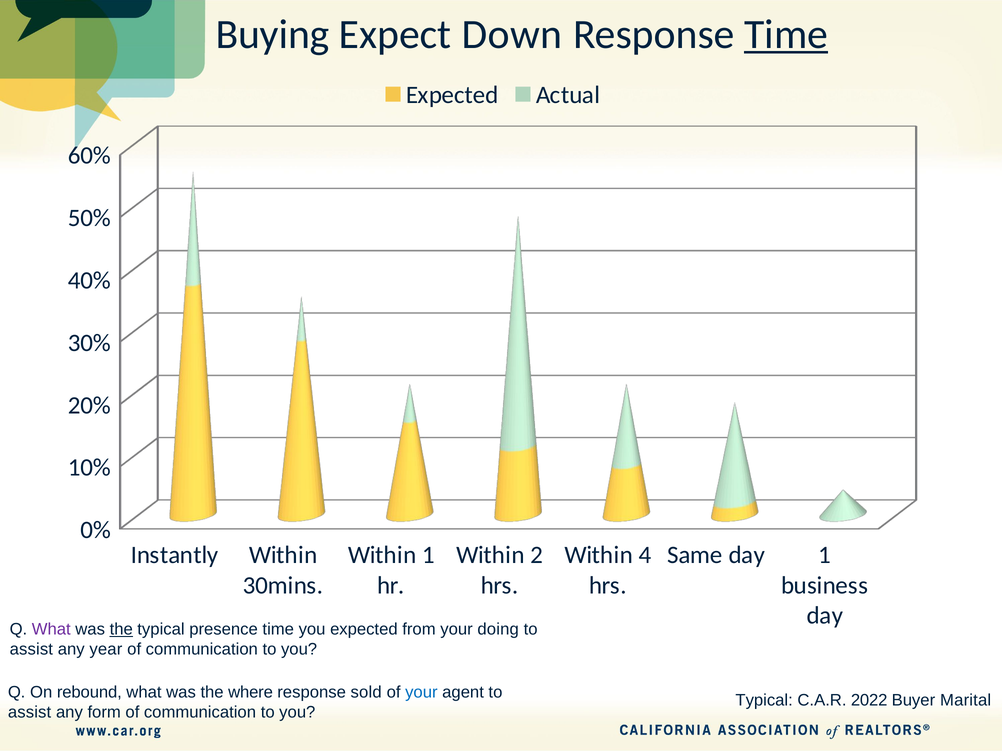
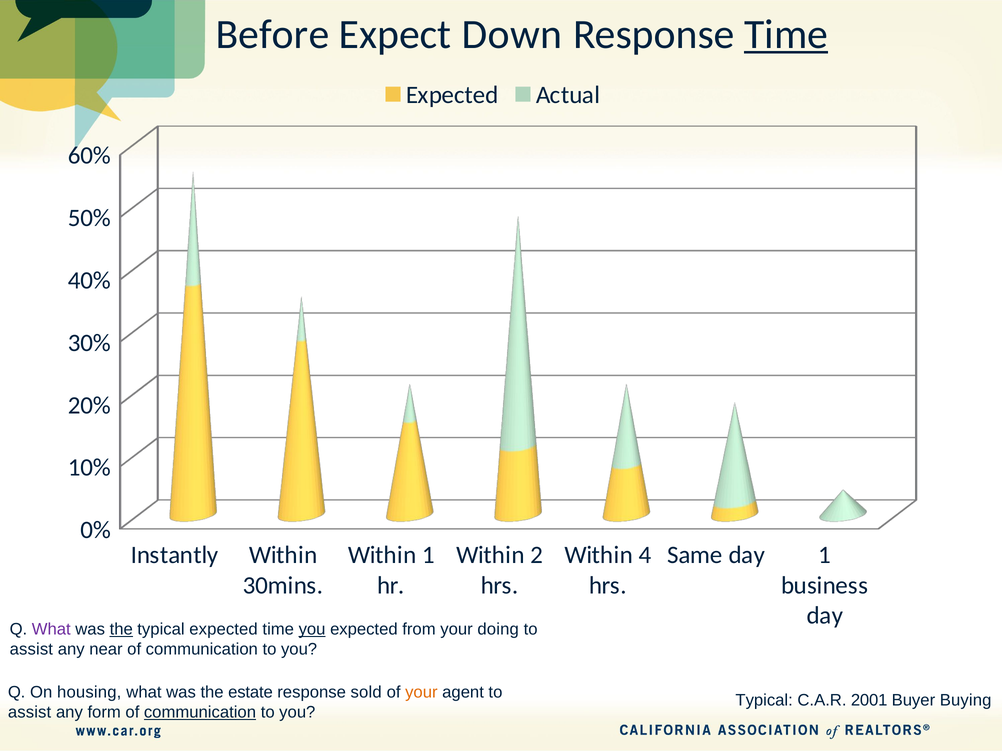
Buying: Buying -> Before
typical presence: presence -> expected
you at (312, 630) underline: none -> present
year: year -> near
rebound: rebound -> housing
where: where -> estate
your at (421, 693) colour: blue -> orange
2022: 2022 -> 2001
Marital: Marital -> Buying
communication at (200, 713) underline: none -> present
